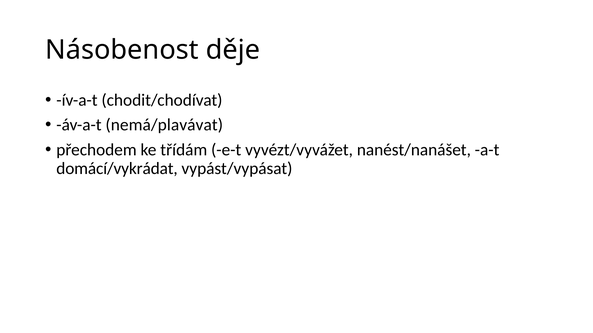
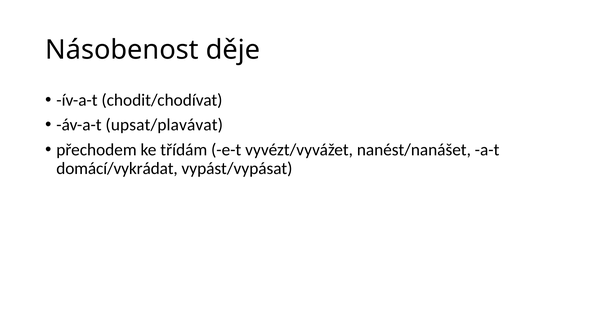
nemá/plavávat: nemá/plavávat -> upsat/plavávat
